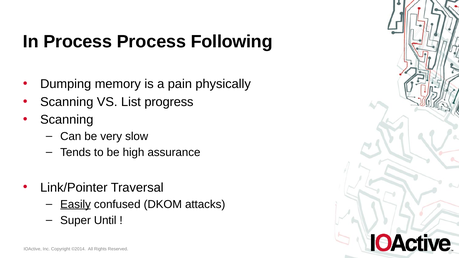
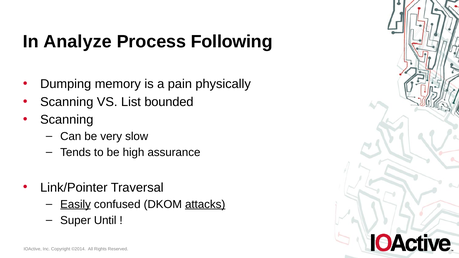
In Process: Process -> Analyze
progress: progress -> bounded
attacks underline: none -> present
